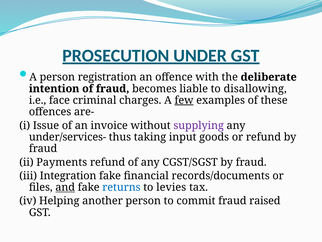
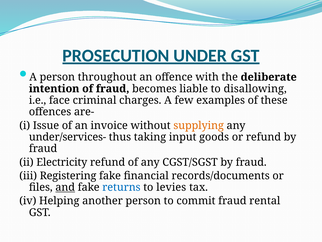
registration: registration -> throughout
few underline: present -> none
supplying colour: purple -> orange
Payments: Payments -> Electricity
Integration: Integration -> Registering
raised: raised -> rental
